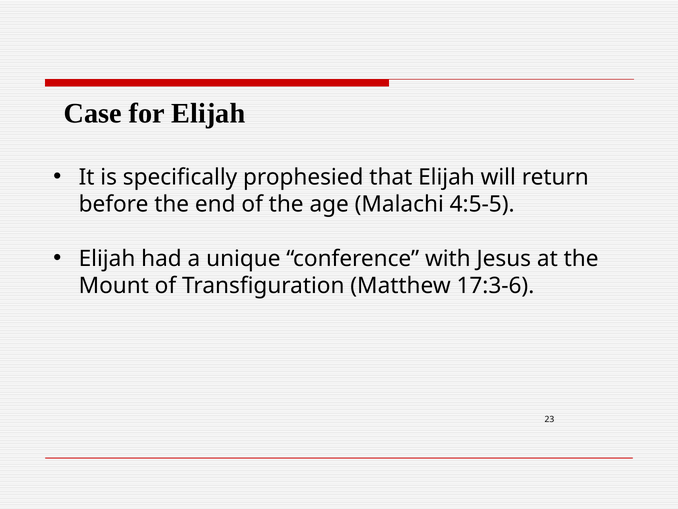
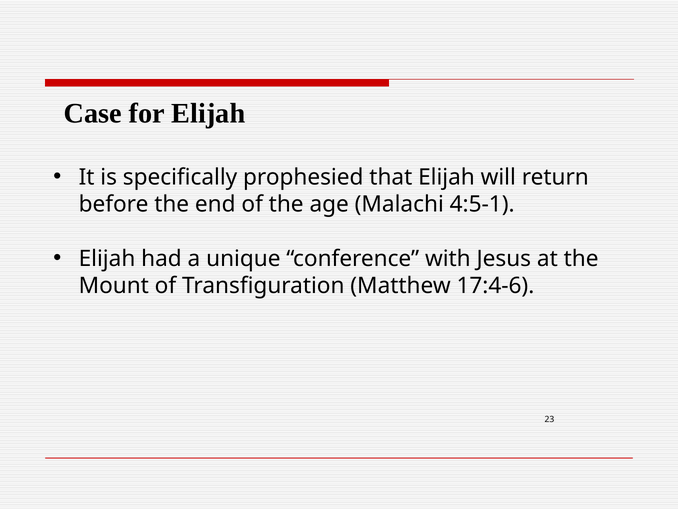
4:5-5: 4:5-5 -> 4:5-1
17:3-6: 17:3-6 -> 17:4-6
